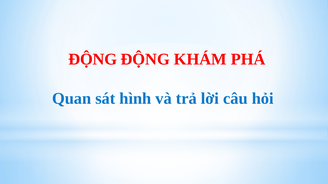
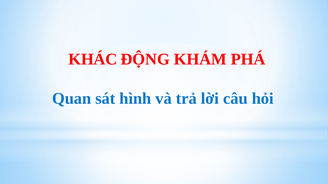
ĐỘNG at (93, 59): ĐỘNG -> KHÁC
